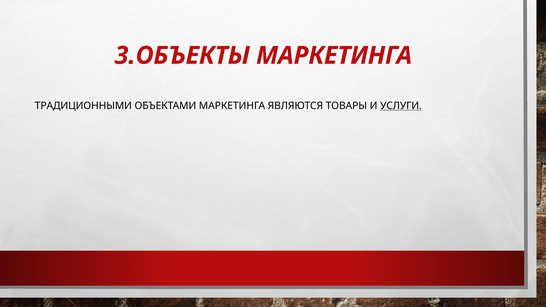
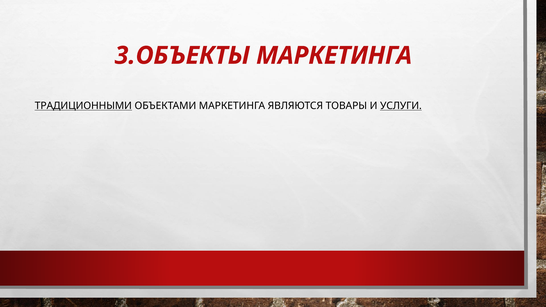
ТРАДИЦИОННЫМИ underline: none -> present
